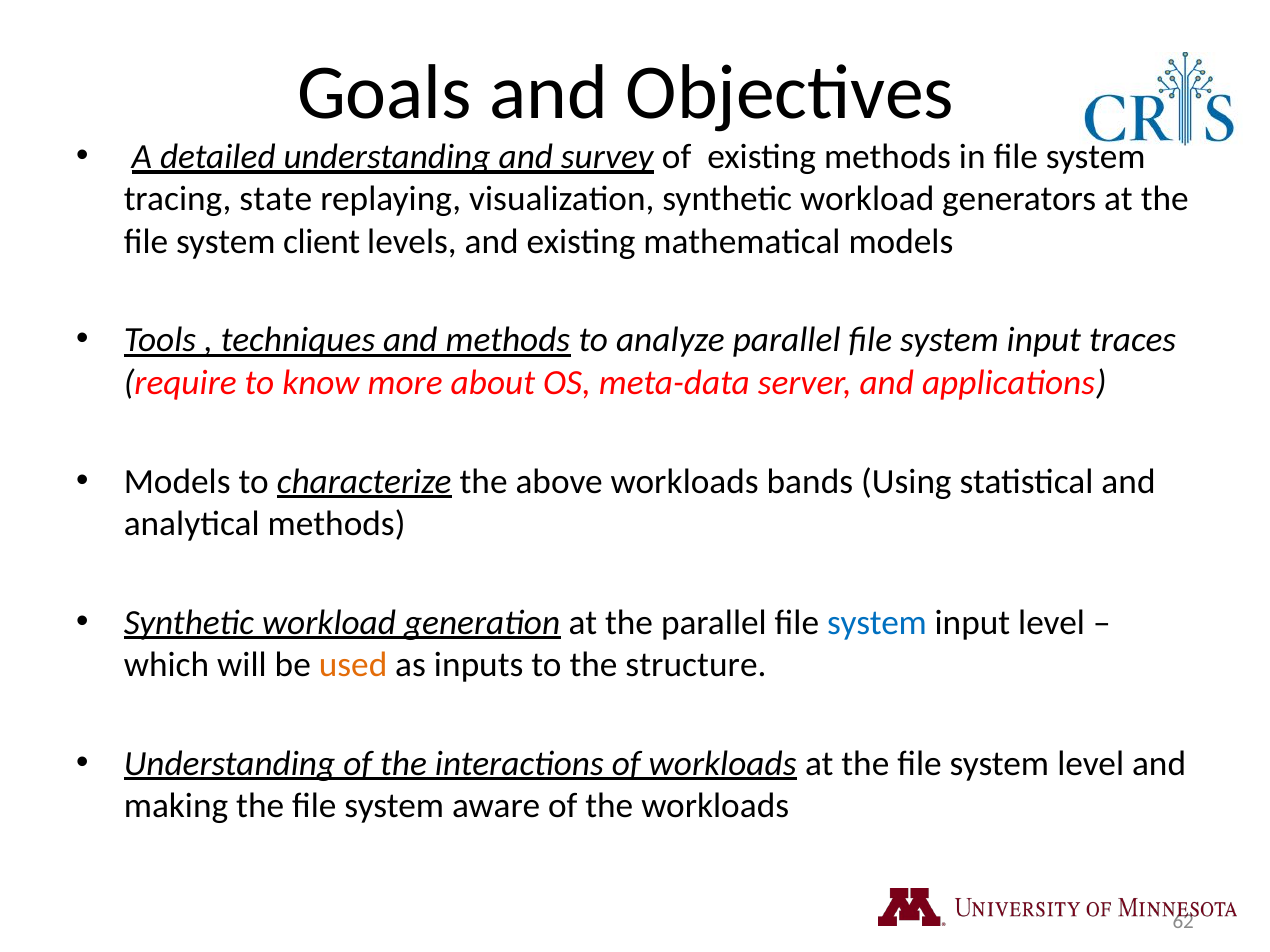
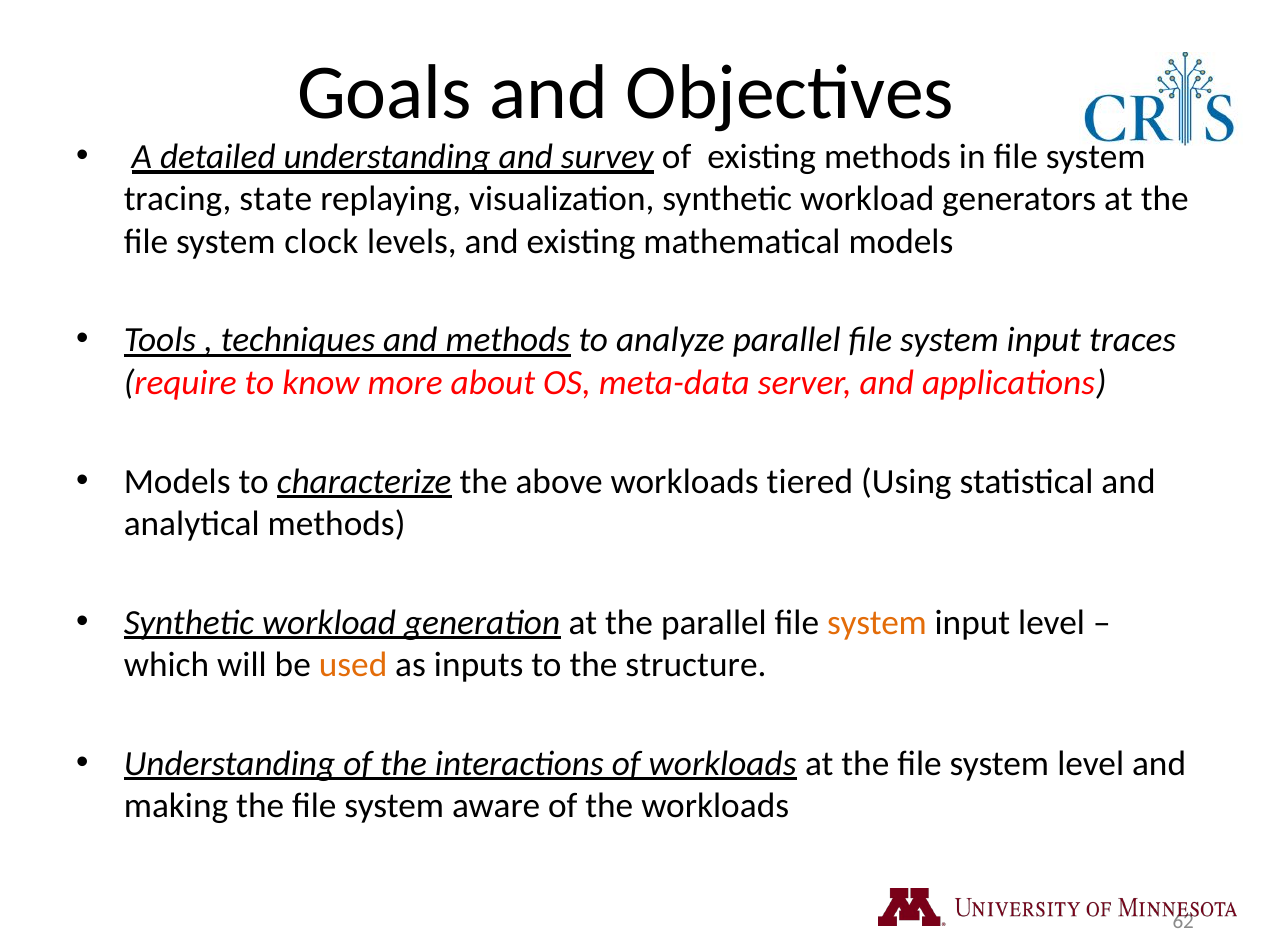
client: client -> clock
bands: bands -> tiered
system at (877, 623) colour: blue -> orange
